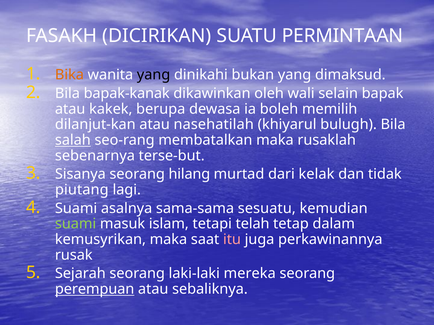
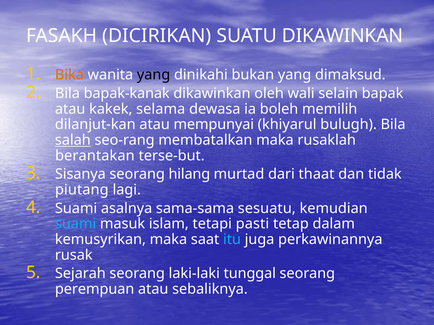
SUATU PERMINTAAN: PERMINTAAN -> DIKAWINKAN
berupa: berupa -> selama
nasehatilah: nasehatilah -> mempunyai
sebenarnya: sebenarnya -> berantakan
kelak: kelak -> thaat
suami at (76, 224) colour: light green -> light blue
telah: telah -> pasti
itu colour: pink -> light blue
mereka: mereka -> tunggal
perempuan underline: present -> none
